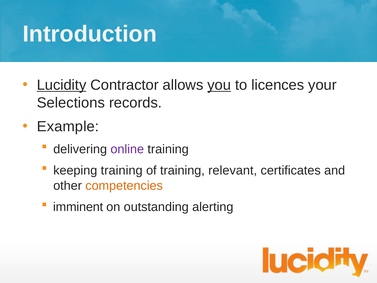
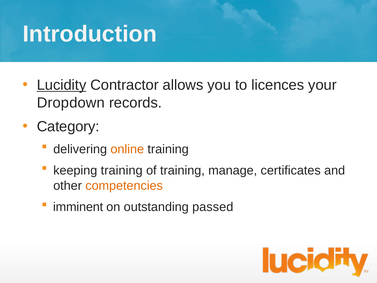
you underline: present -> none
Selections: Selections -> Dropdown
Example: Example -> Category
online colour: purple -> orange
relevant: relevant -> manage
alerting: alerting -> passed
